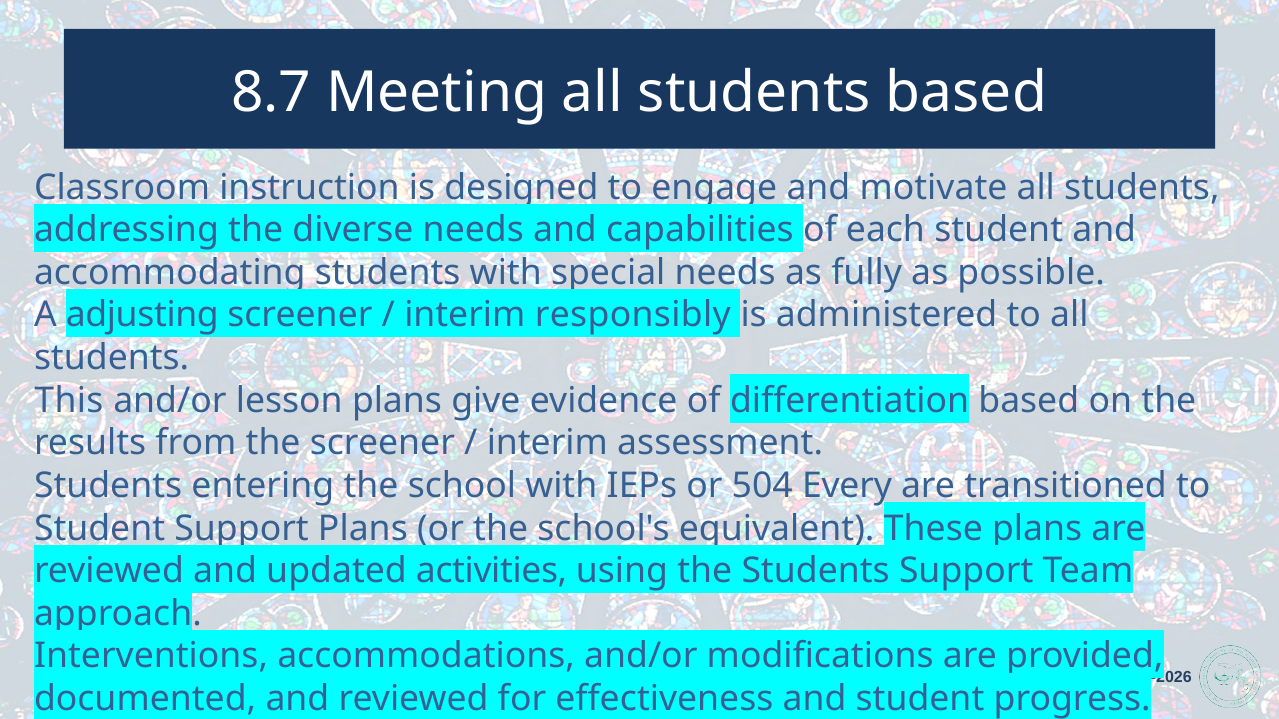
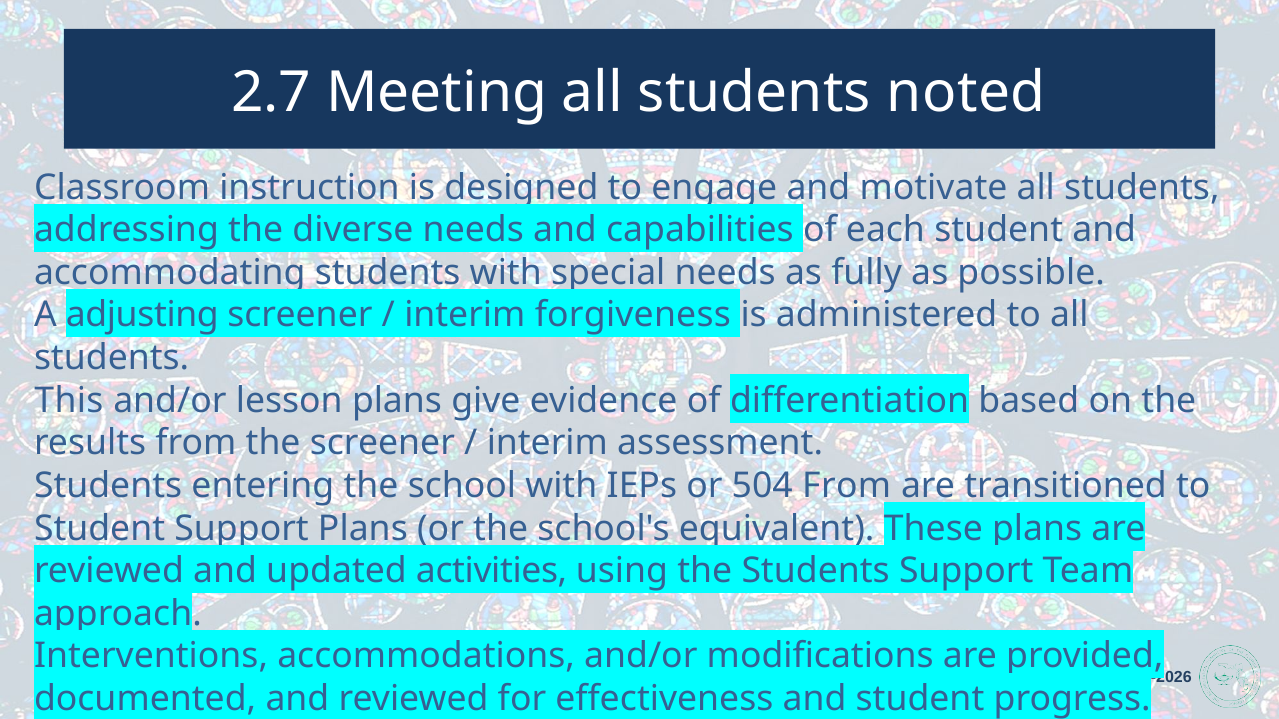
8.7: 8.7 -> 2.7
students based: based -> noted
responsibly: responsibly -> forgiveness
504 Every: Every -> From
